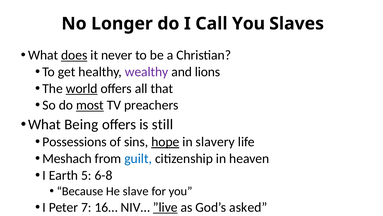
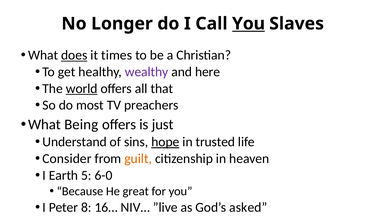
You at (248, 24) underline: none -> present
never: never -> times
lions: lions -> here
most underline: present -> none
still: still -> just
Possessions: Possessions -> Understand
slavery: slavery -> trusted
Meshach: Meshach -> Consider
guilt colour: blue -> orange
6-8: 6-8 -> 6-0
slave: slave -> great
7: 7 -> 8
”live underline: present -> none
